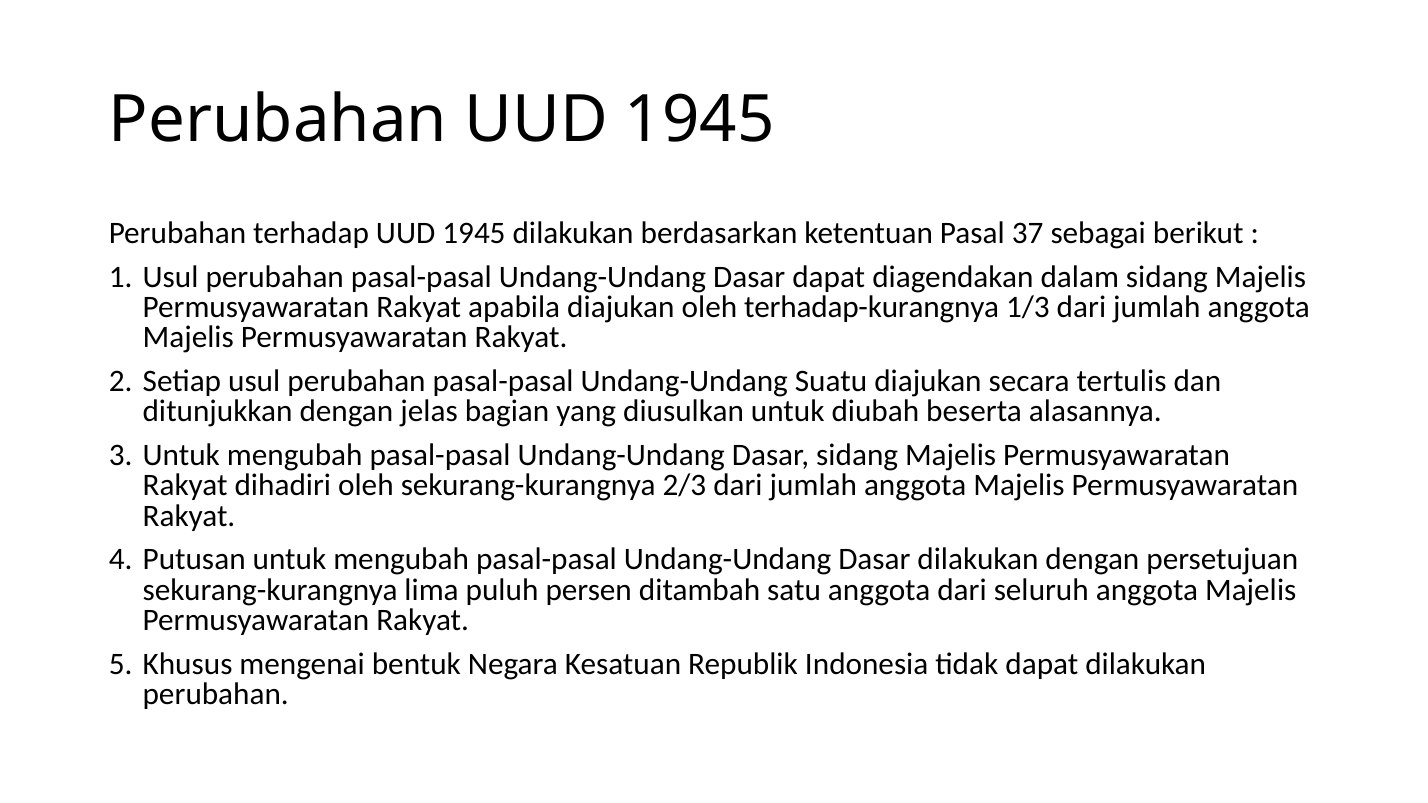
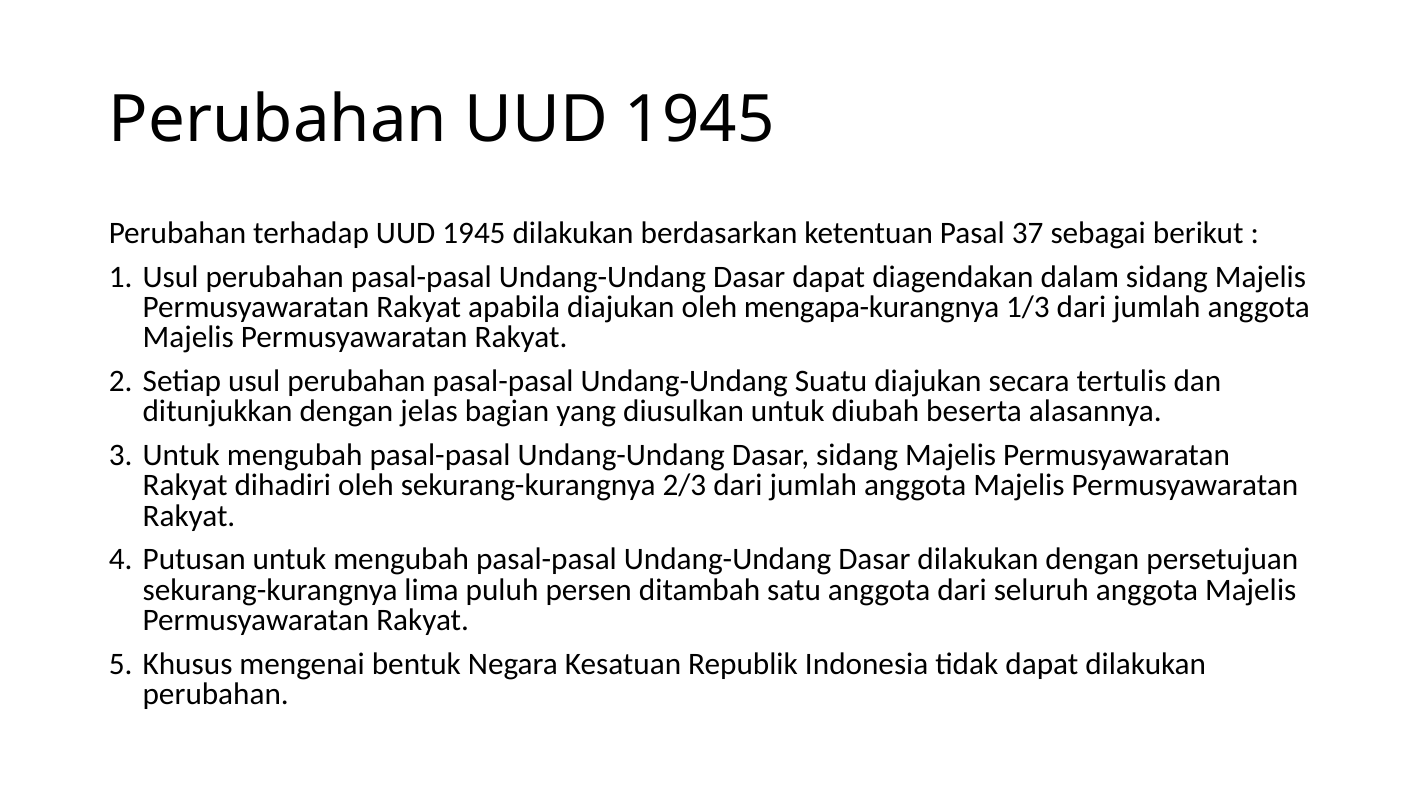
terhadap-kurangnya: terhadap-kurangnya -> mengapa-kurangnya
